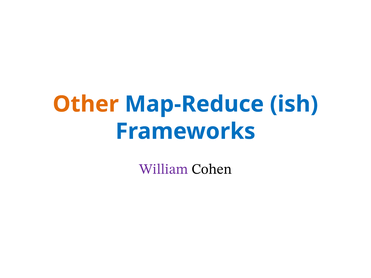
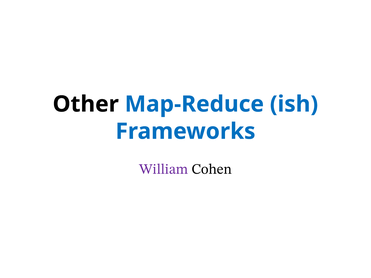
Other colour: orange -> black
